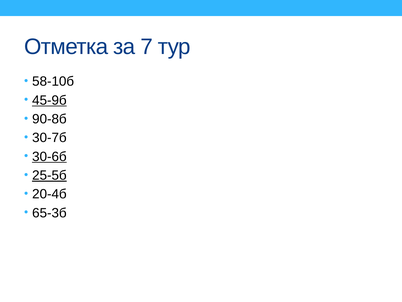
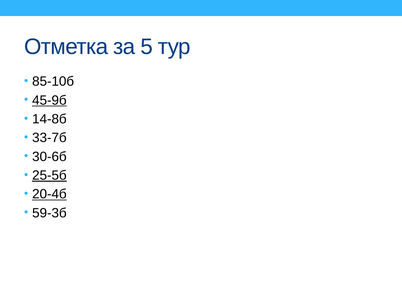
7: 7 -> 5
58-10б: 58-10б -> 85-10б
90-8б: 90-8б -> 14-8б
30-7б: 30-7б -> 33-7б
30-6б underline: present -> none
20-4б underline: none -> present
65-3б: 65-3б -> 59-3б
